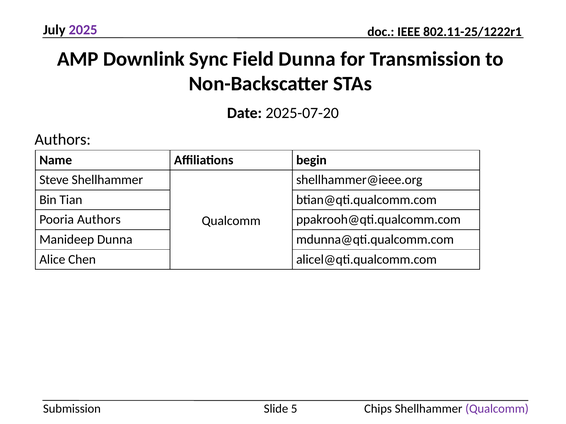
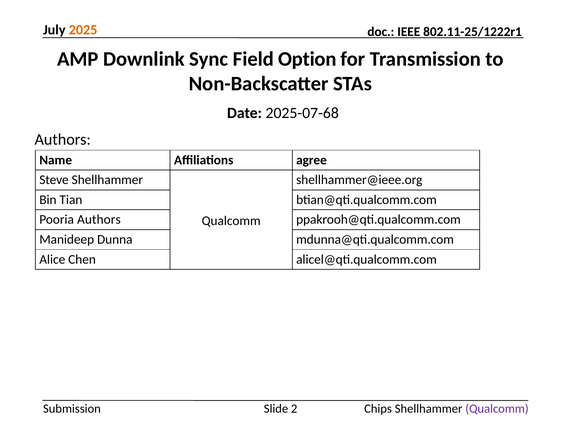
2025 colour: purple -> orange
Field Dunna: Dunna -> Option
2025-07-20: 2025-07-20 -> 2025-07-68
begin: begin -> agree
5: 5 -> 2
